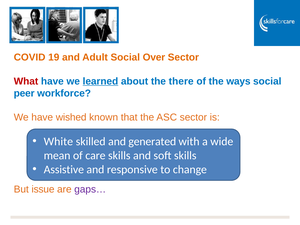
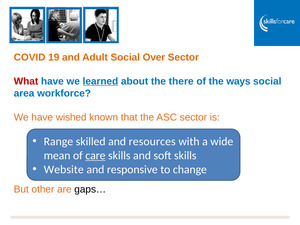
peer: peer -> area
White: White -> Range
generated: generated -> resources
care underline: none -> present
Assistive: Assistive -> Website
issue: issue -> other
gaps… colour: purple -> black
